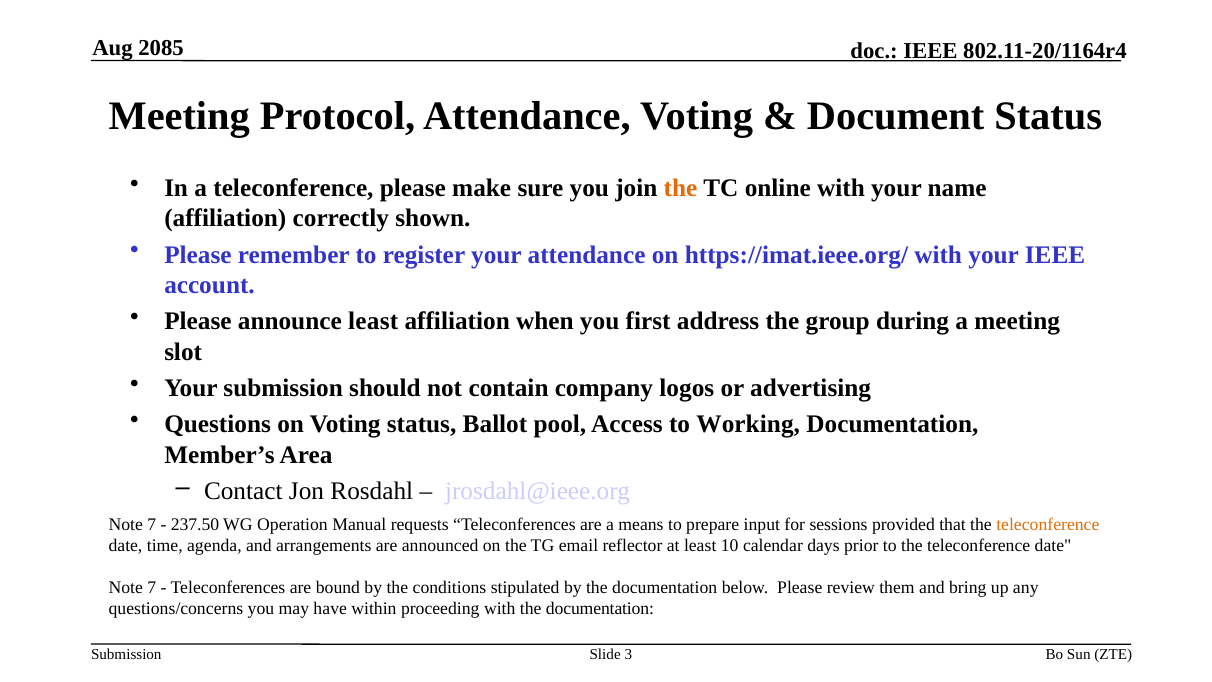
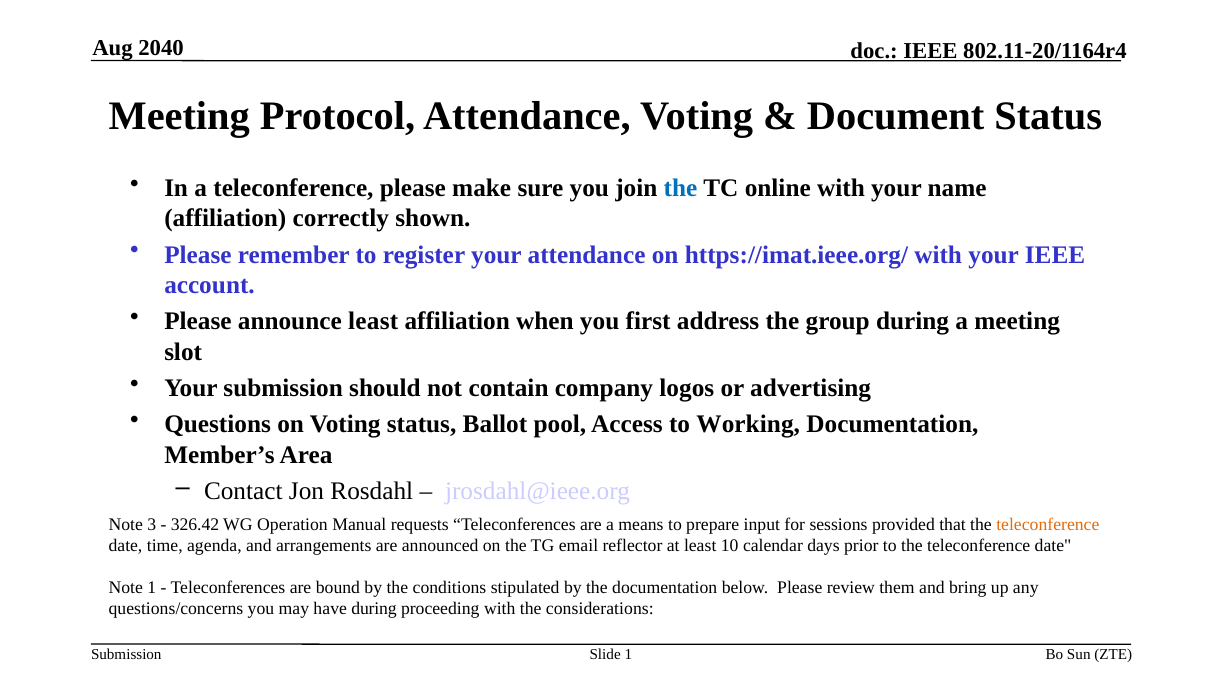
2085: 2085 -> 2040
the at (681, 188) colour: orange -> blue
7 at (152, 524): 7 -> 3
237.50: 237.50 -> 326.42
7 at (152, 588): 7 -> 1
have within: within -> during
with the documentation: documentation -> considerations
Slide 3: 3 -> 1
